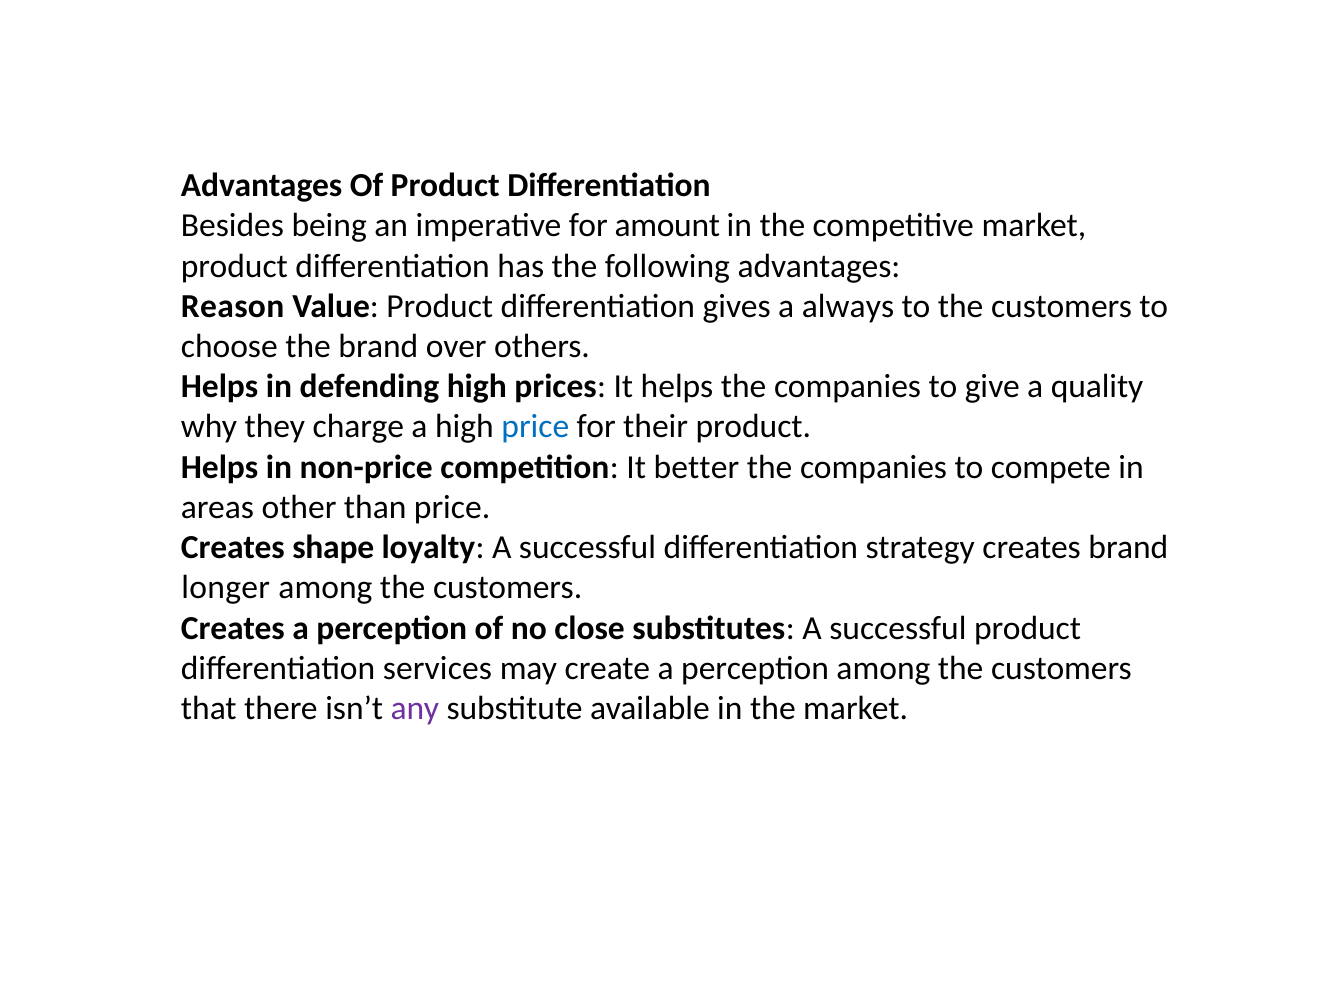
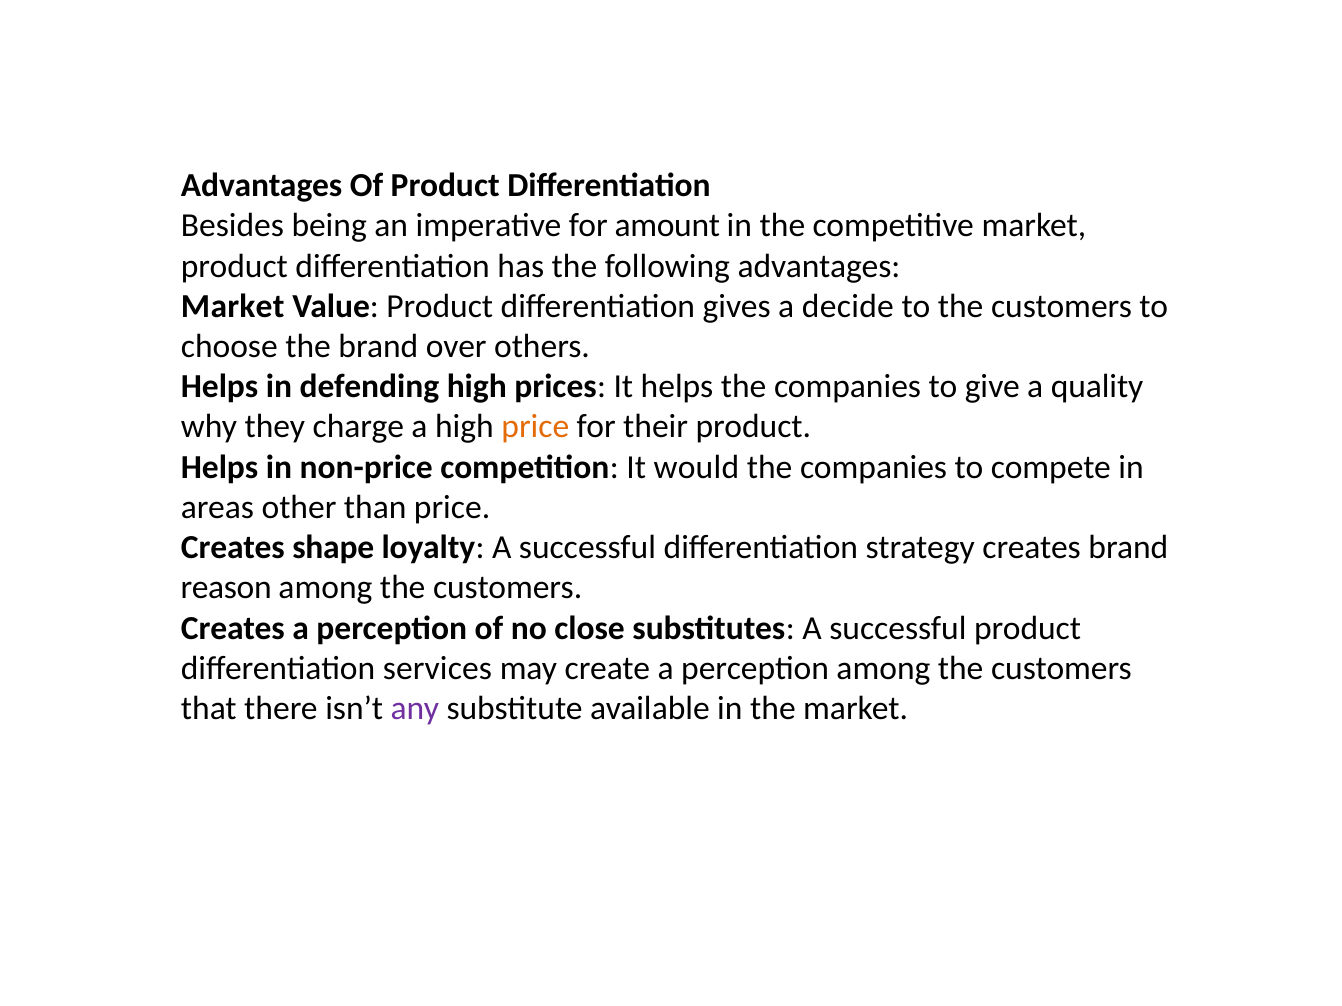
Reason at (233, 306): Reason -> Market
always: always -> decide
price at (535, 427) colour: blue -> orange
better: better -> would
longer: longer -> reason
